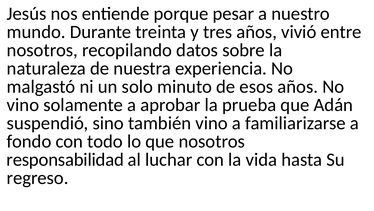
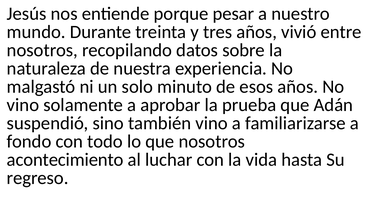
responsabilidad: responsabilidad -> acontecimiento
